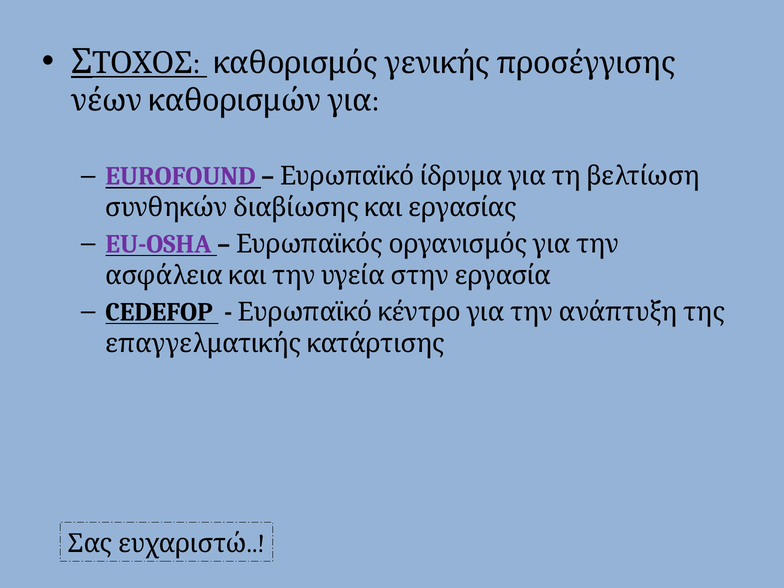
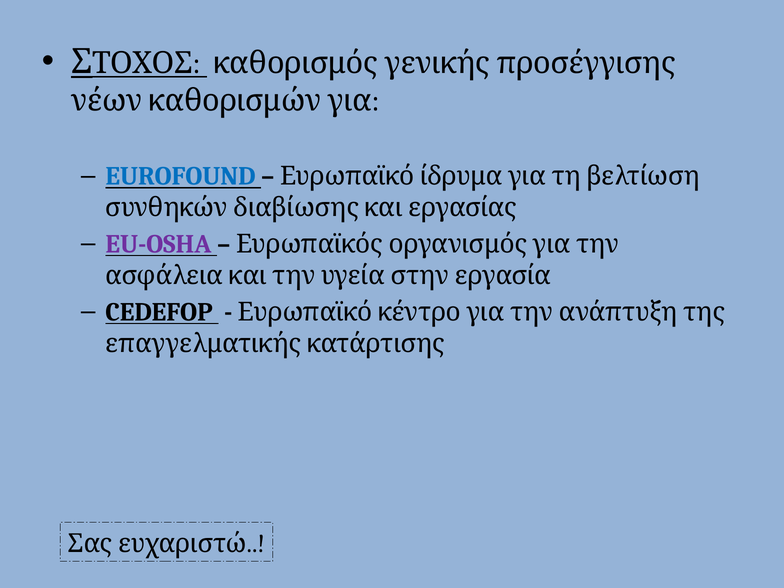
EUROFOUND colour: purple -> blue
